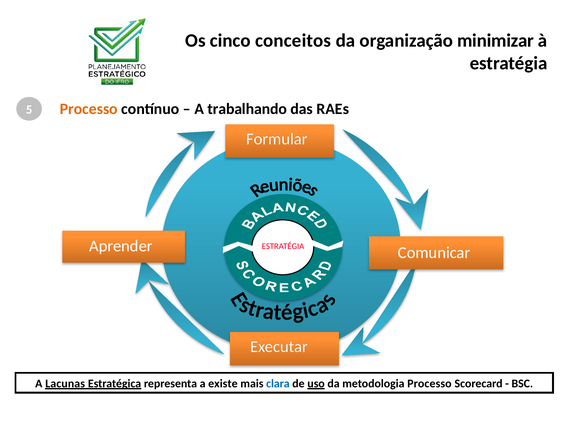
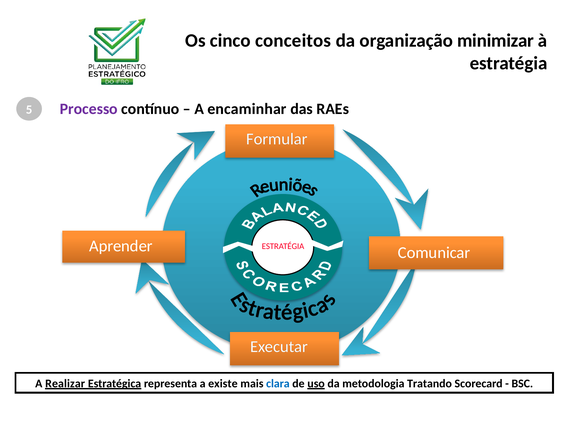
Processo at (89, 109) colour: orange -> purple
trabalhando: trabalhando -> encaminhar
Lacunas: Lacunas -> Realizar
metodologia Processo: Processo -> Tratando
